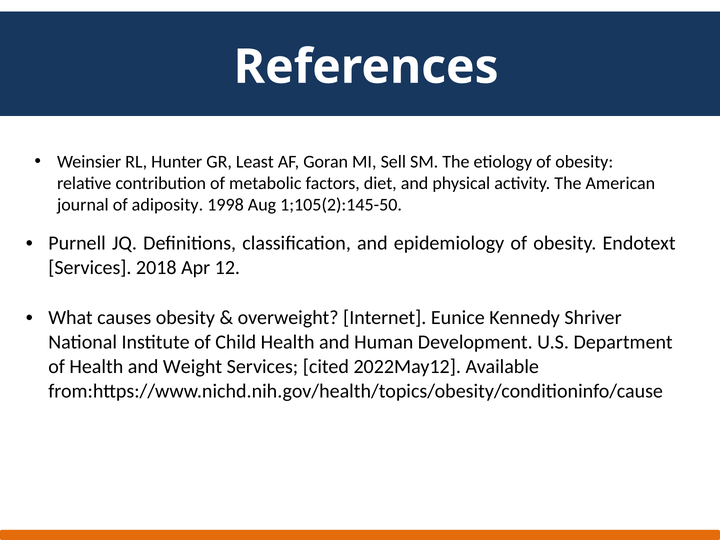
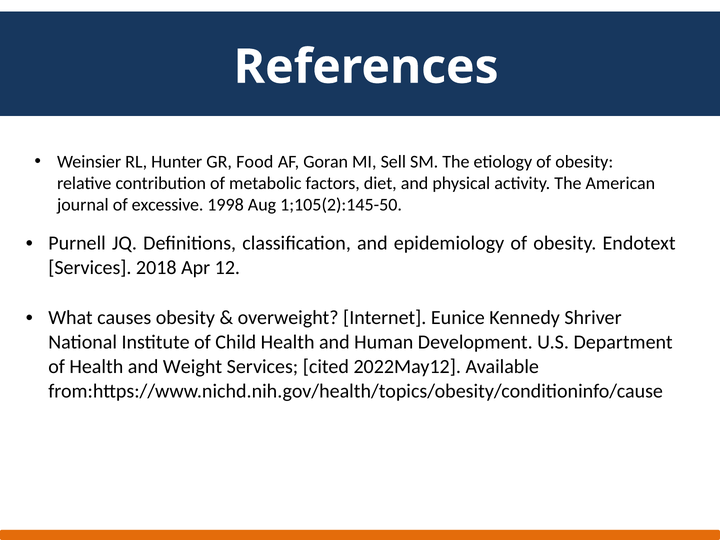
Least: Least -> Food
adiposity: adiposity -> excessive
